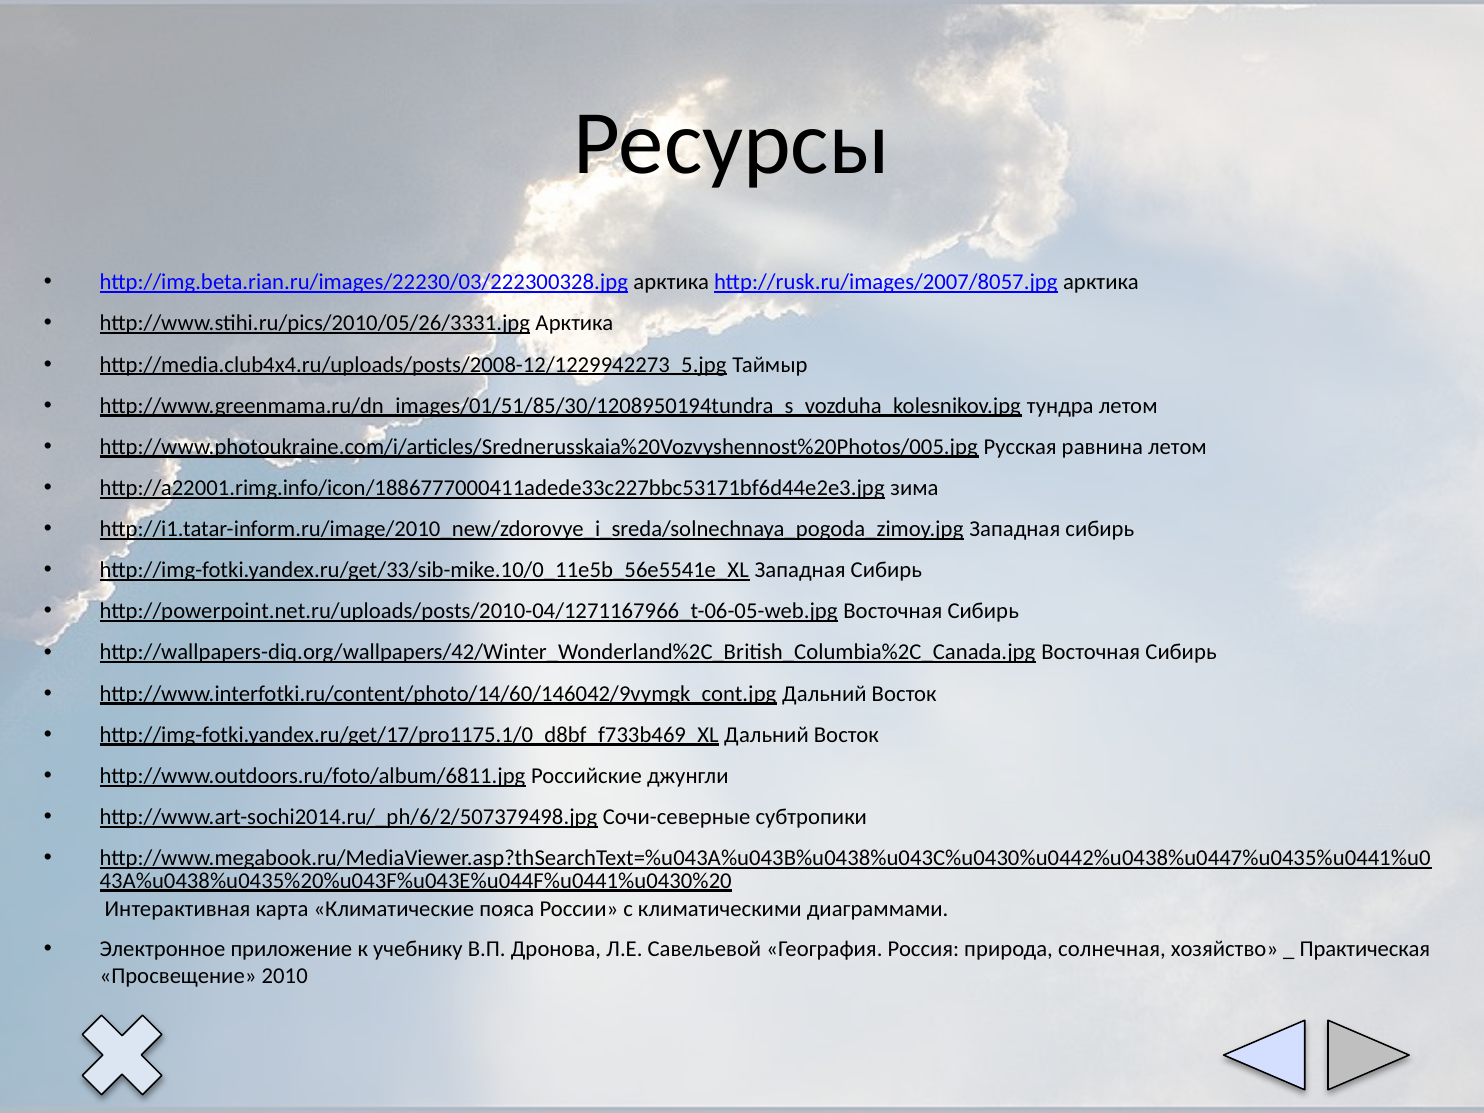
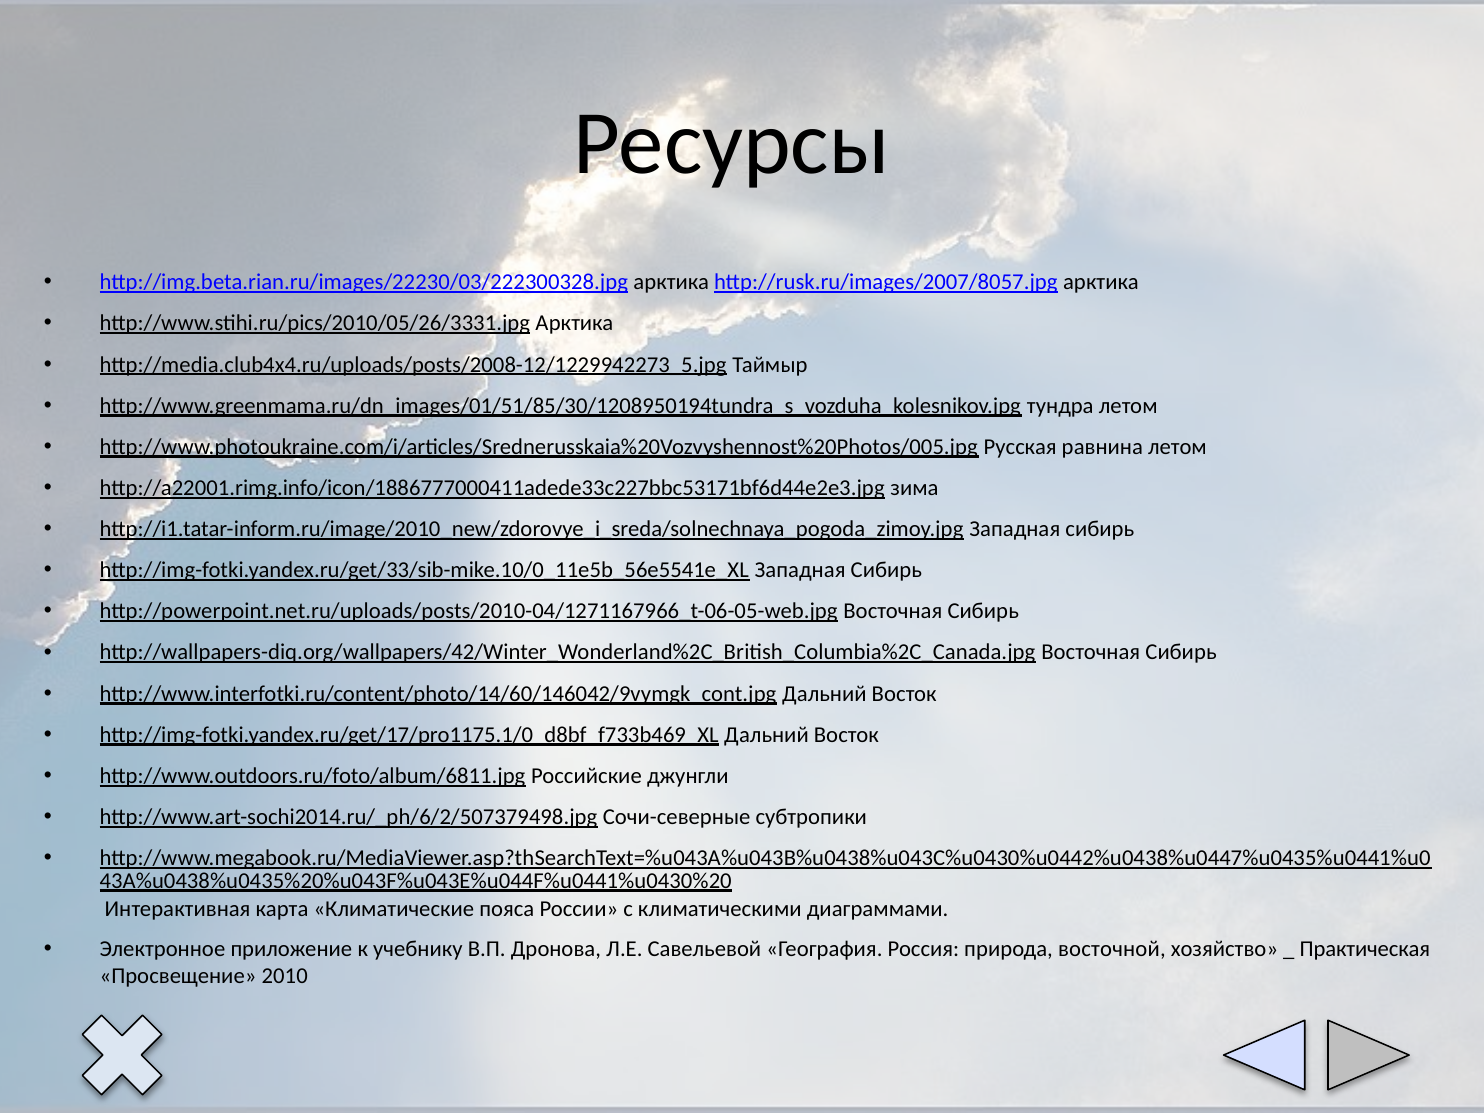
солнечная: солнечная -> восточной
